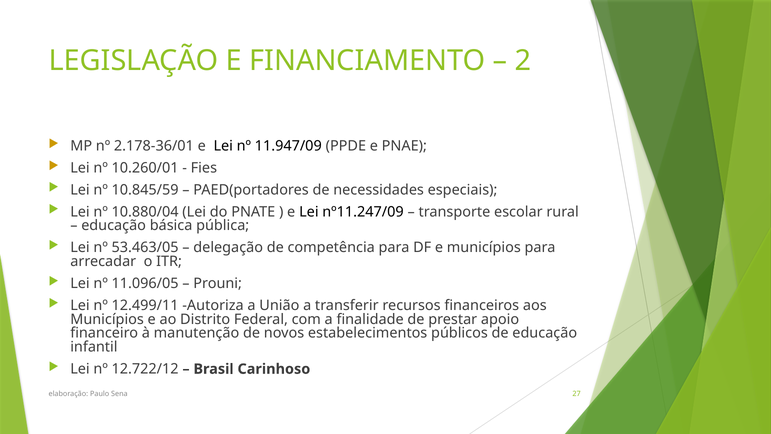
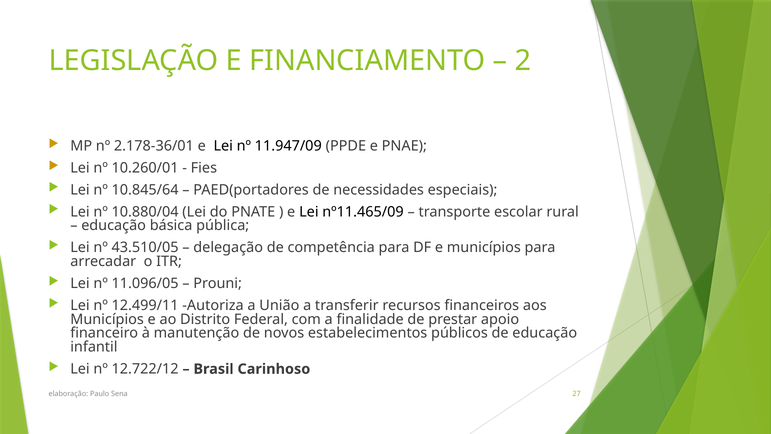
10.845/59: 10.845/59 -> 10.845/64
nº11.247/09: nº11.247/09 -> nº11.465/09
53.463/05: 53.463/05 -> 43.510/05
